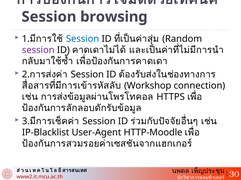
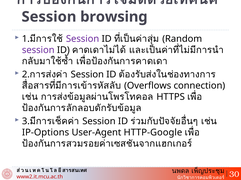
Session at (83, 39) colour: blue -> purple
Workshop: Workshop -> Overflows
IP-Blacklist: IP-Blacklist -> IP-Options
HTTP-Moodle: HTTP-Moodle -> HTTP-Google
